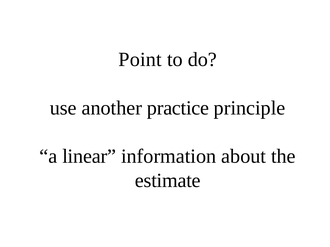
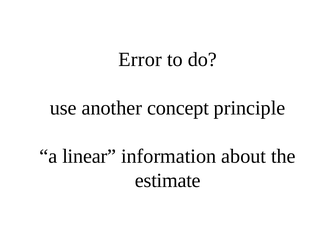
Point: Point -> Error
practice: practice -> concept
